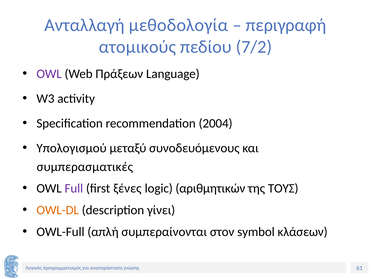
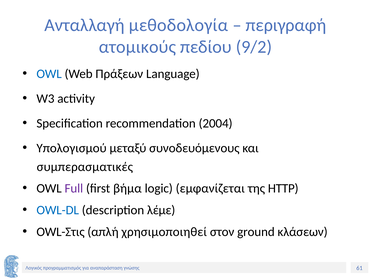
7/2: 7/2 -> 9/2
OWL at (49, 74) colour: purple -> blue
ξένες: ξένες -> βήμα
αριθμητικών: αριθμητικών -> εμφανίζεται
ΤΟΥΣ: ΤΟΥΣ -> HTTP
OWL-DL colour: orange -> blue
γίνει: γίνει -> λέμε
OWL-Full: OWL-Full -> OWL-Στις
συμπεραίνονται: συμπεραίνονται -> χρησιμοποιηθεί
symbol: symbol -> ground
